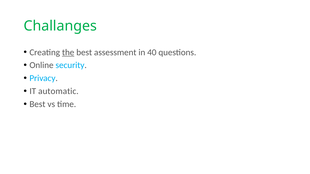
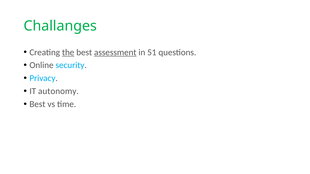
assessment underline: none -> present
40: 40 -> 51
automatic: automatic -> autonomy
